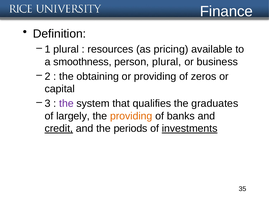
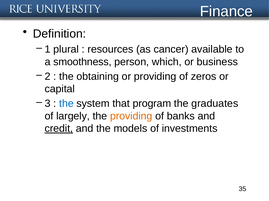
pricing: pricing -> cancer
person plural: plural -> which
the at (66, 104) colour: purple -> blue
qualifies: qualifies -> program
periods: periods -> models
investments underline: present -> none
